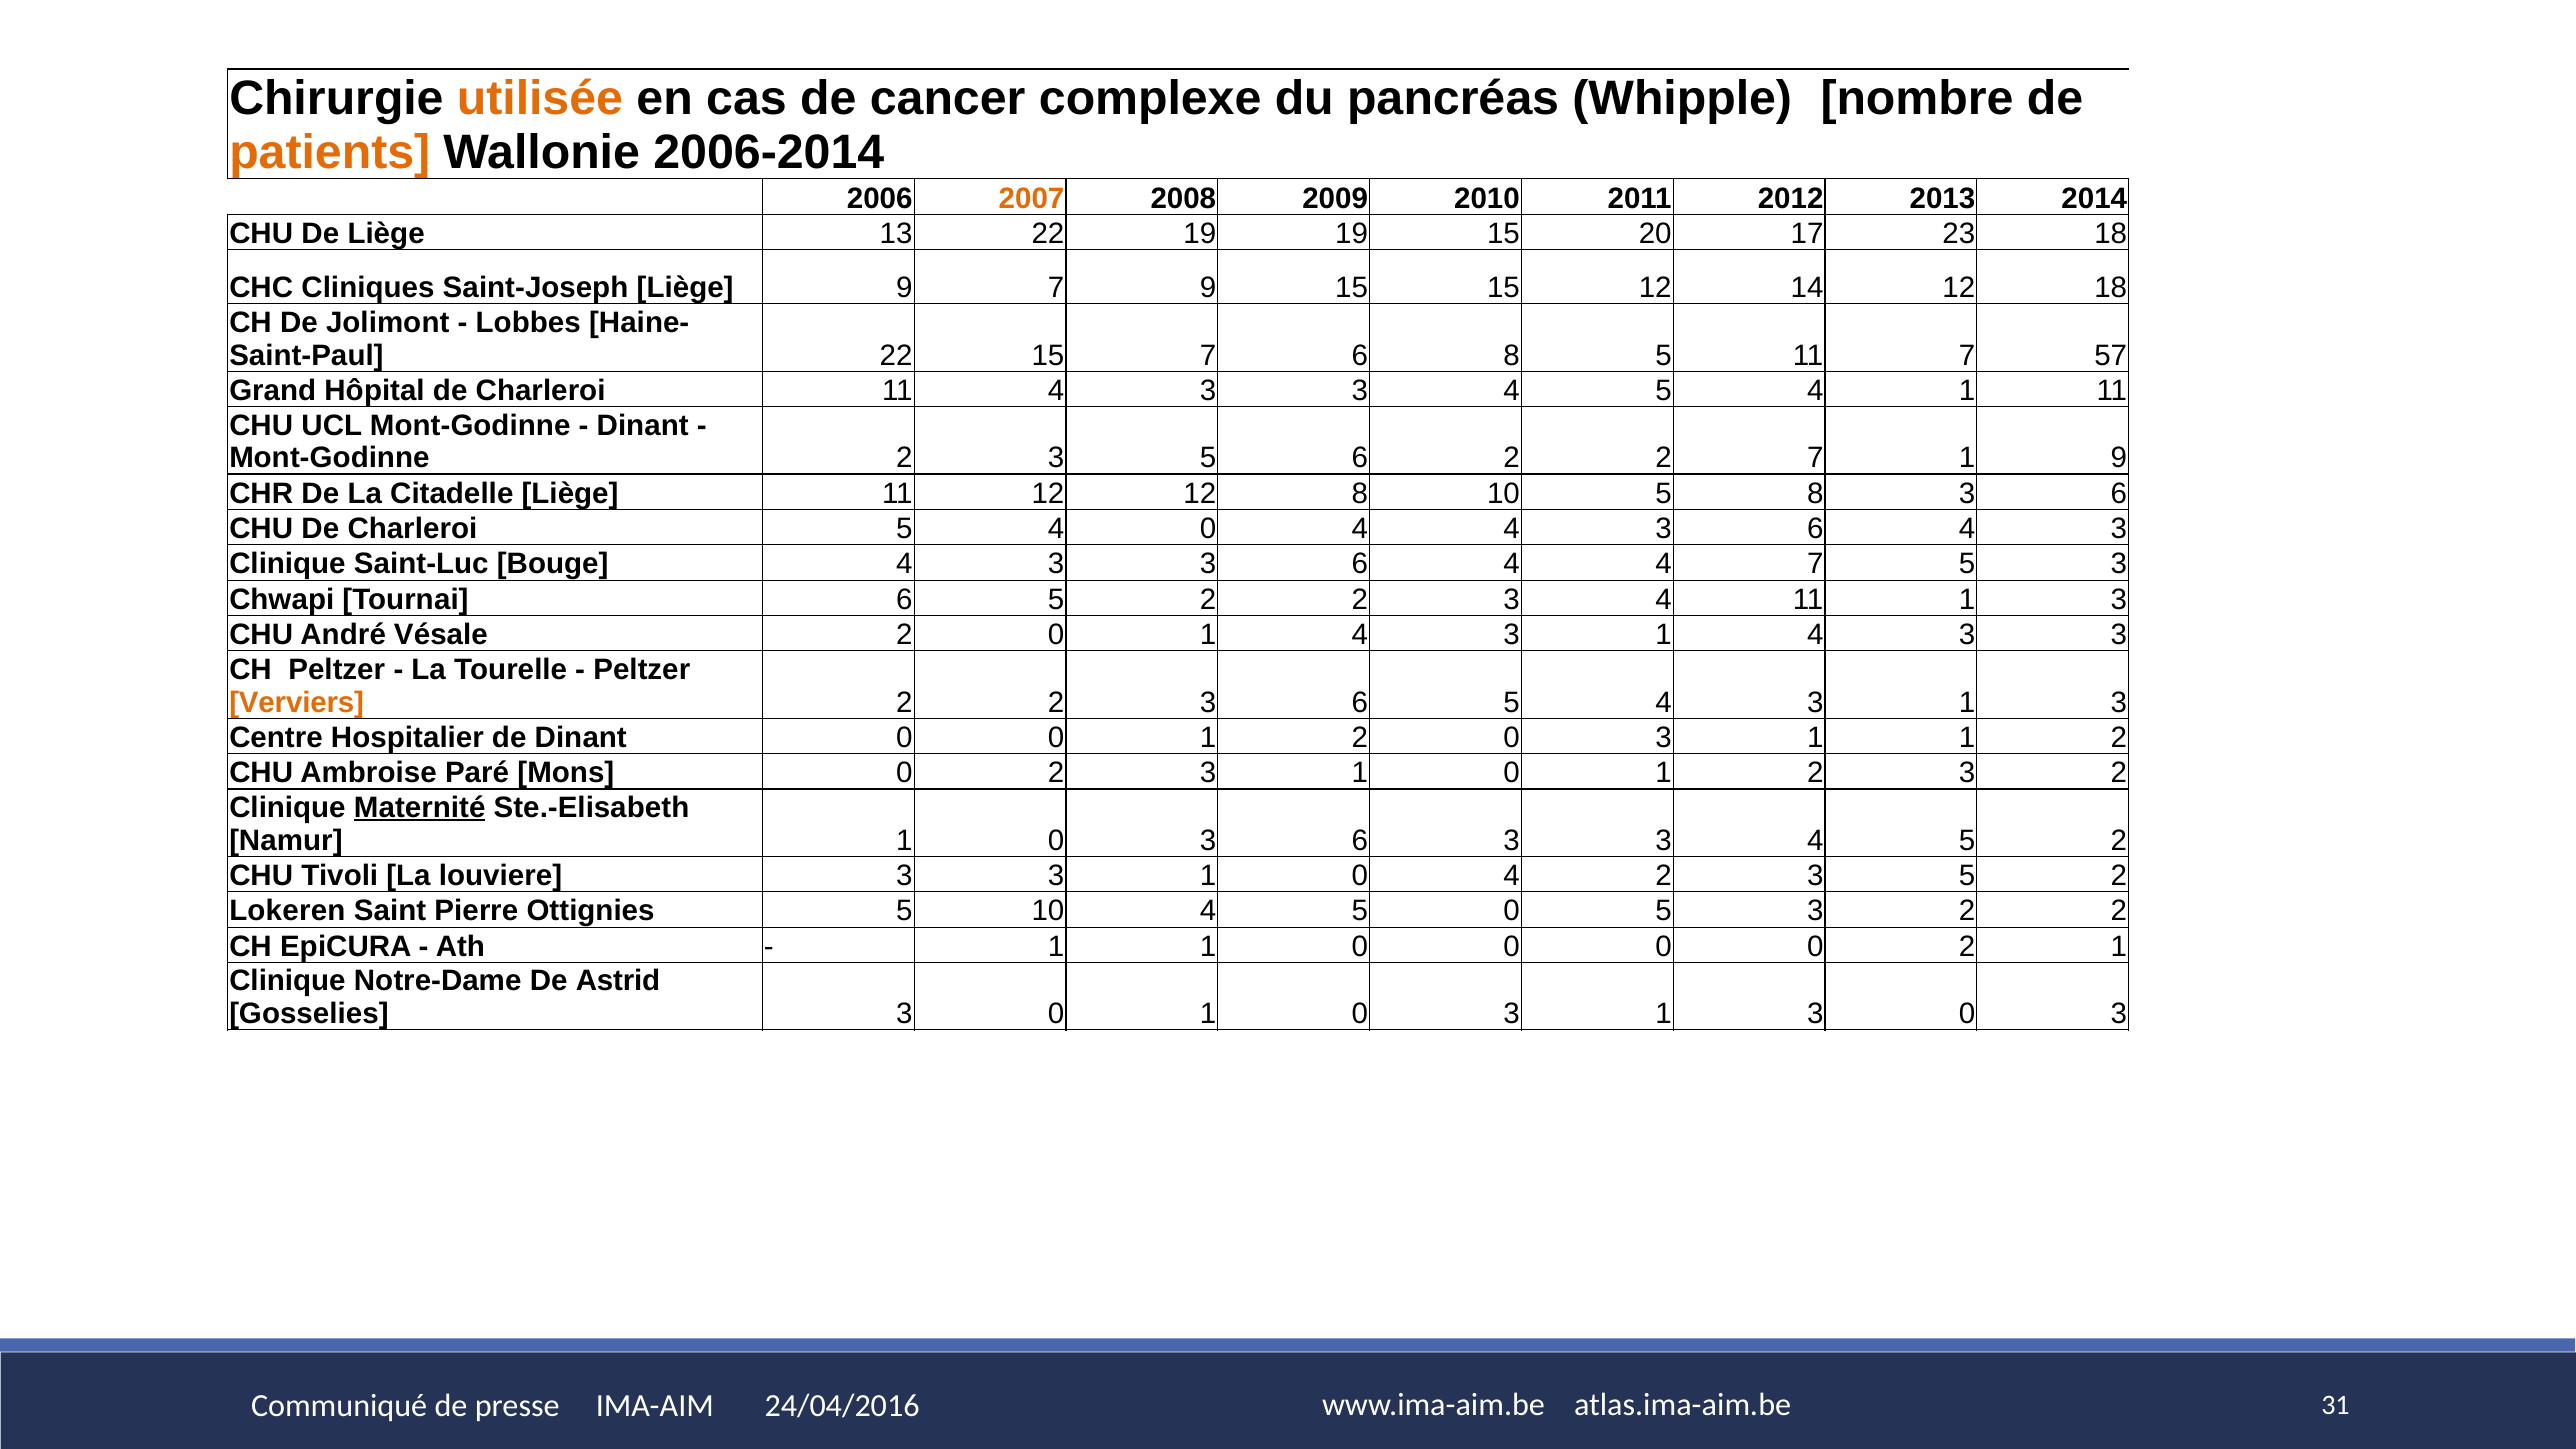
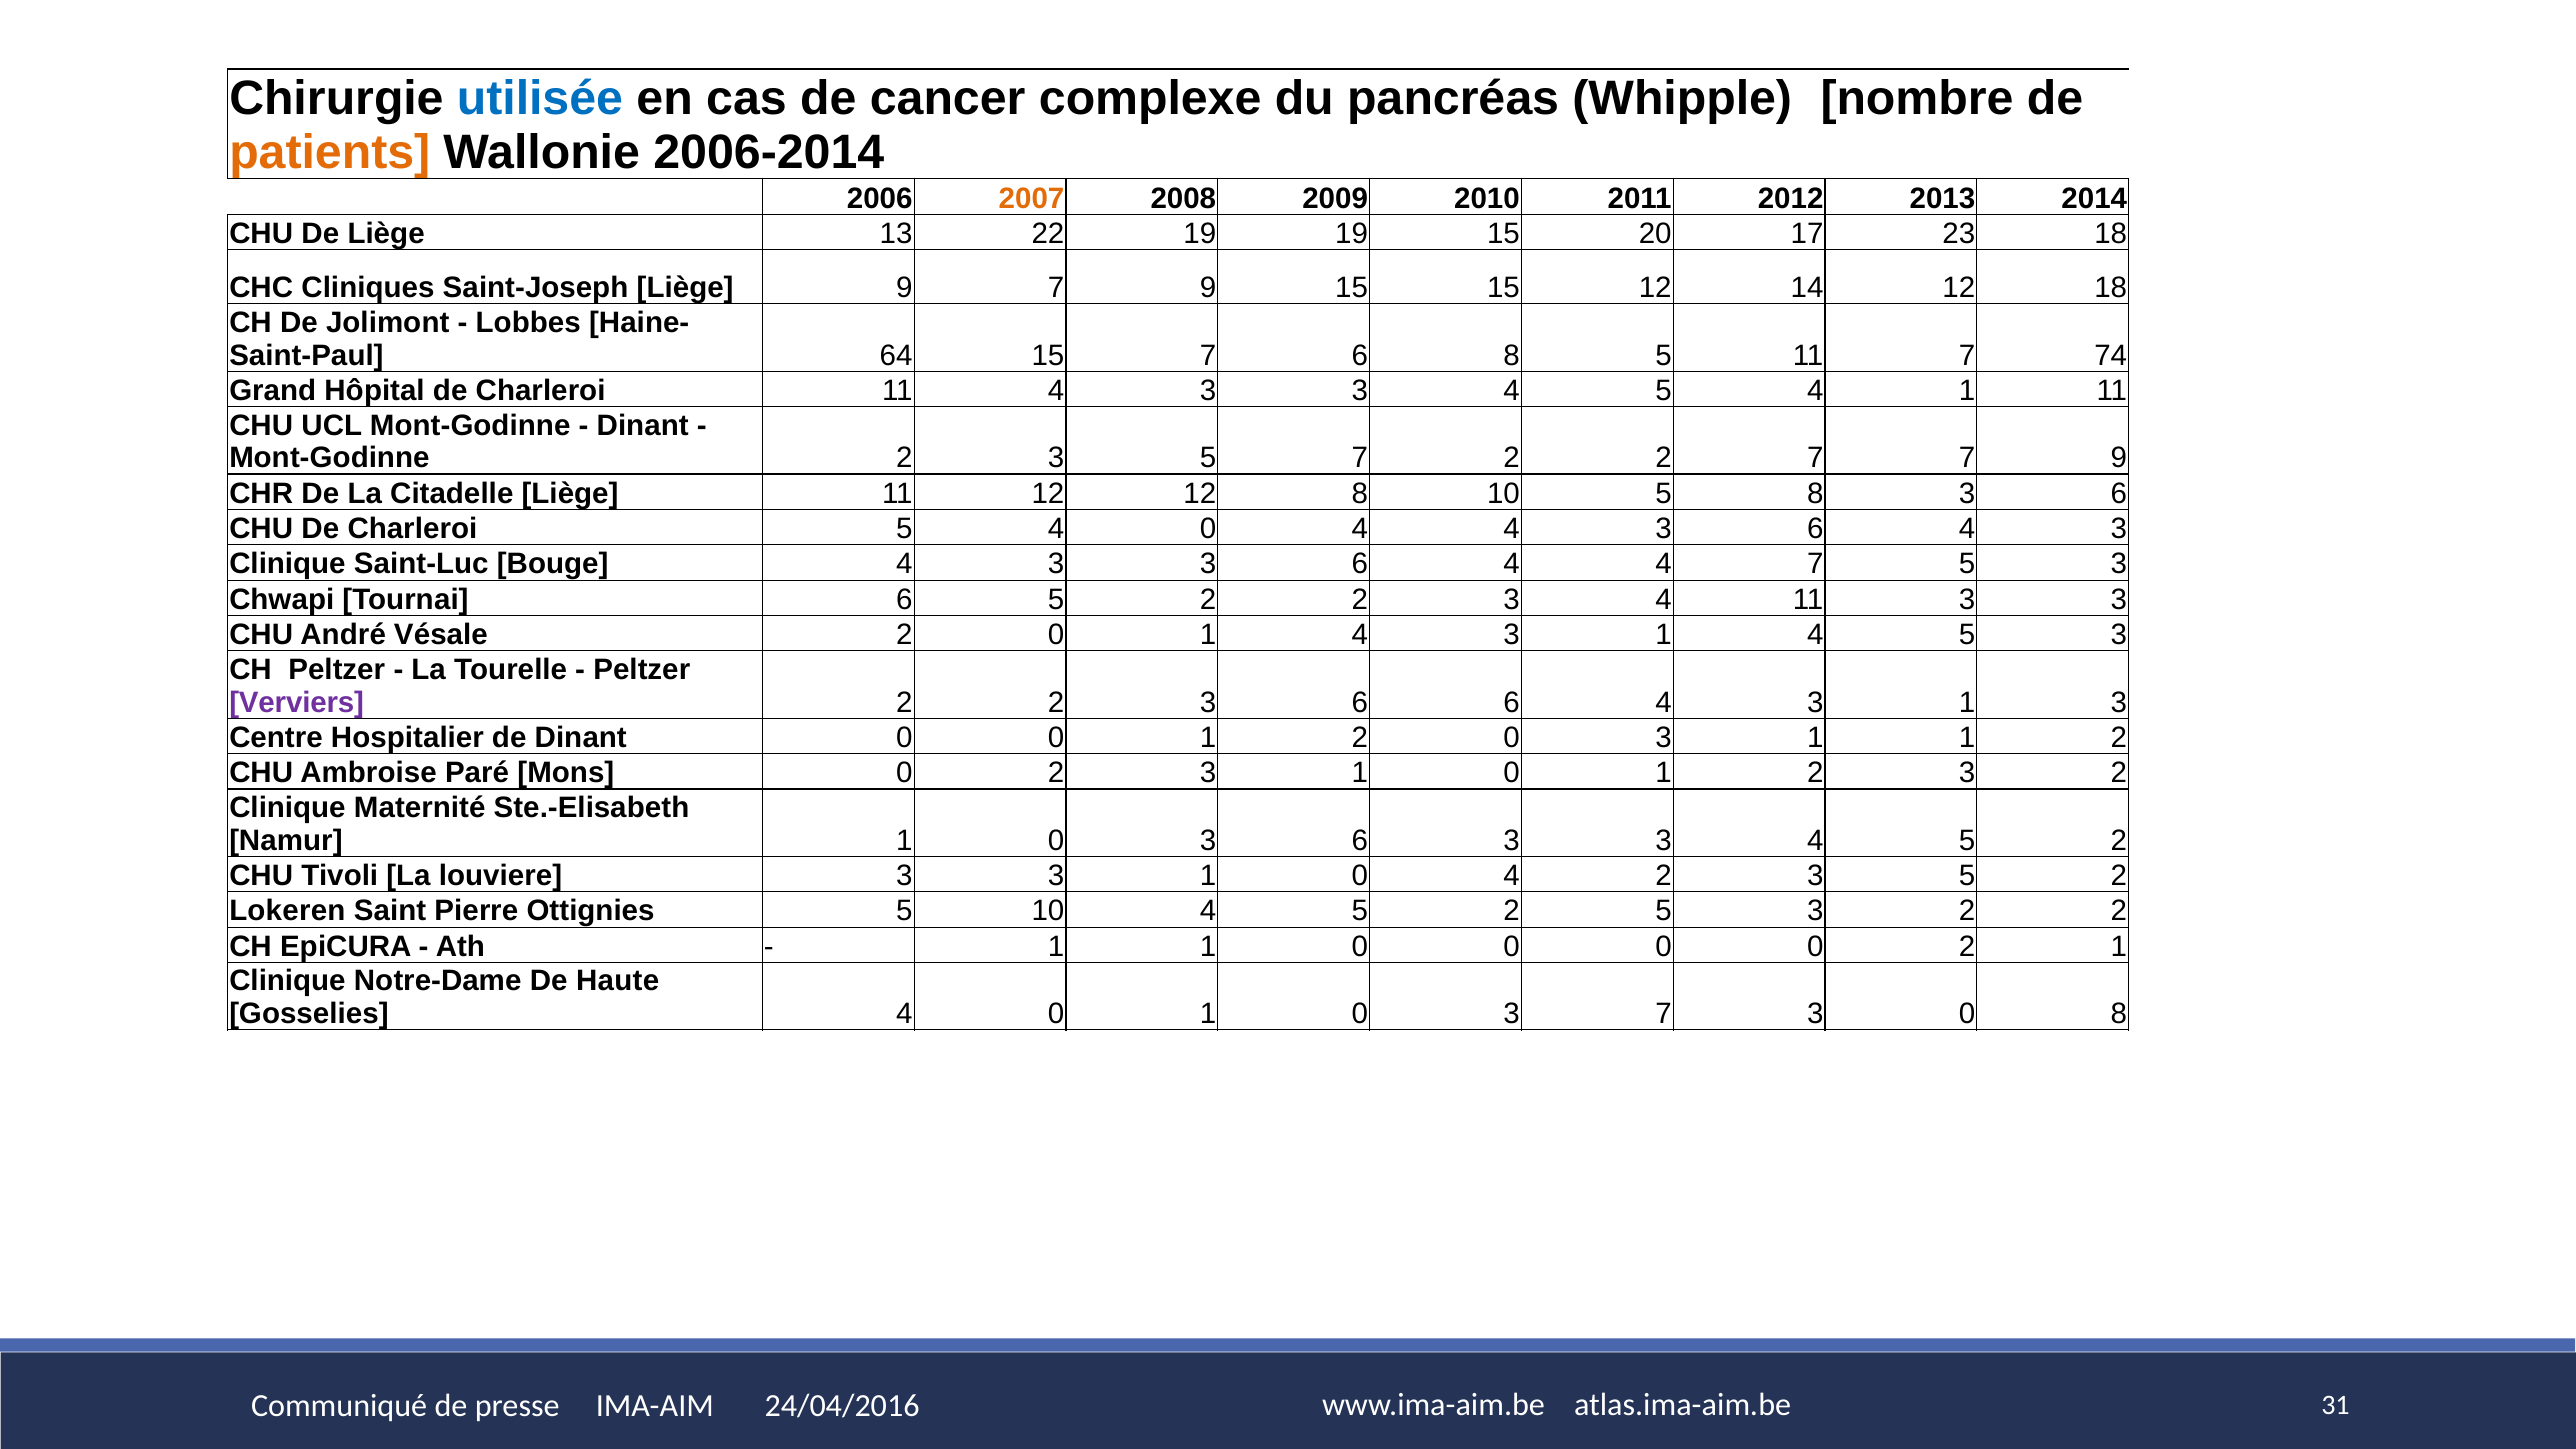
utilisée colour: orange -> blue
22 at (896, 355): 22 -> 64
57: 57 -> 74
5 6: 6 -> 7
7 1: 1 -> 7
11 1: 1 -> 3
3 1 4 3: 3 -> 5
Verviers colour: orange -> purple
3 6 5: 5 -> 6
Maternité underline: present -> none
10 4 5 0: 0 -> 2
Astrid: Astrid -> Haute
Gosselies 3: 3 -> 4
1 0 3 1: 1 -> 7
3 0 3: 3 -> 8
